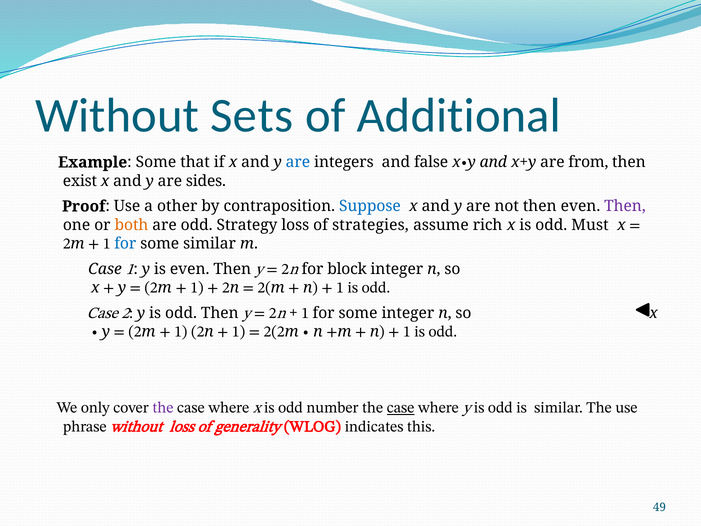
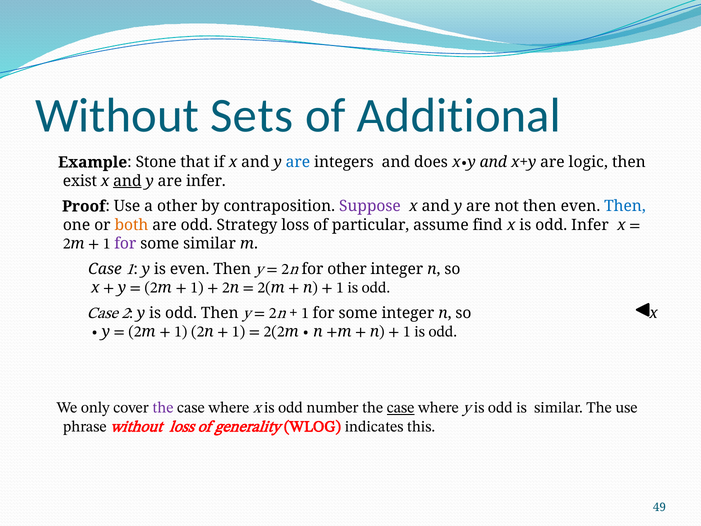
Example Some: Some -> Stone
false: false -> does
from: from -> logic
and at (127, 181) underline: none -> present
are sides: sides -> infer
Suppose colour: blue -> purple
Then at (625, 206) colour: purple -> blue
strategies: strategies -> particular
rich: rich -> find
odd Must: Must -> Infer
for at (125, 244) colour: blue -> purple
for block: block -> other
